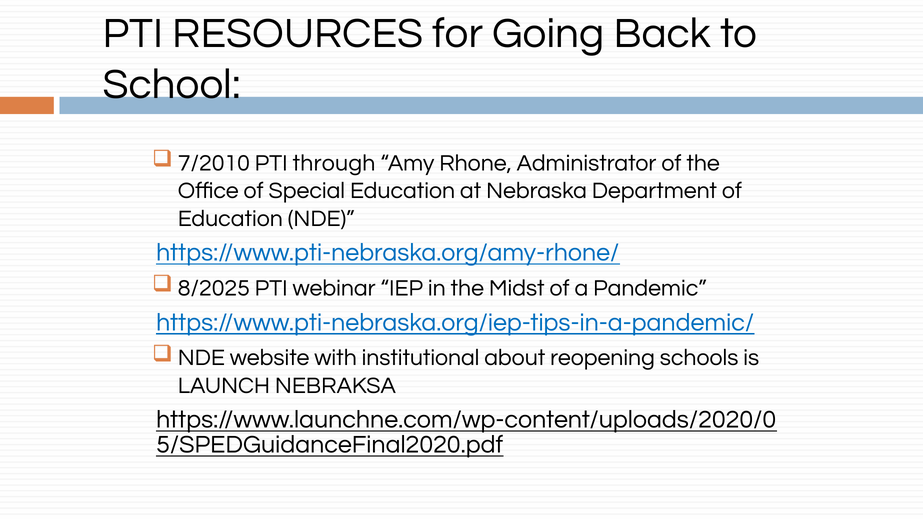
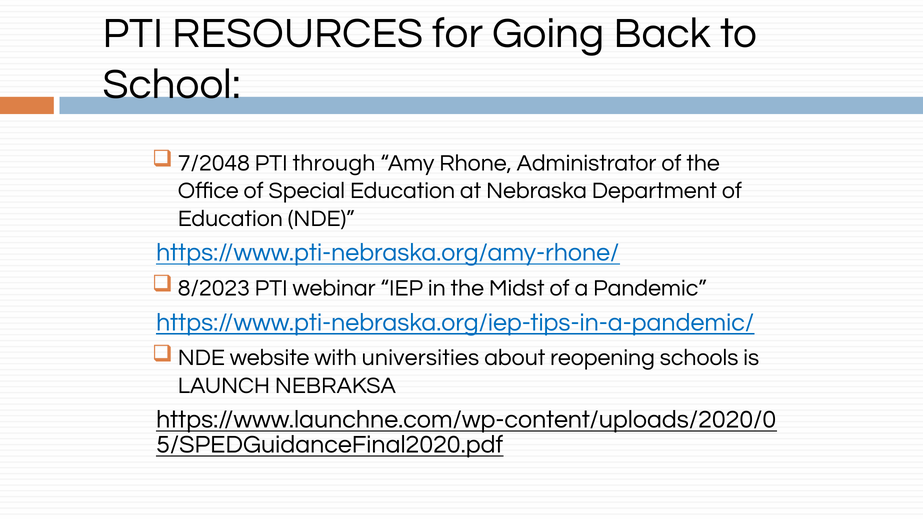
7/2010: 7/2010 -> 7/2048
8/2025: 8/2025 -> 8/2023
institutional: institutional -> universities
